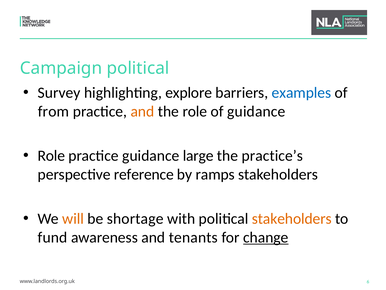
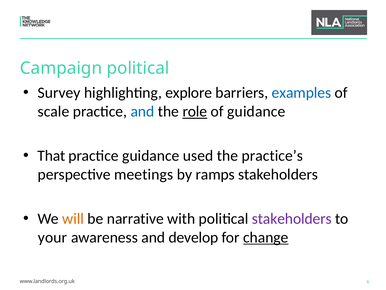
from: from -> scale
and at (142, 111) colour: orange -> blue
role at (195, 111) underline: none -> present
Role at (51, 155): Role -> That
large: large -> used
reference: reference -> meetings
shortage: shortage -> narrative
stakeholders at (292, 218) colour: orange -> purple
fund: fund -> your
tenants: tenants -> develop
